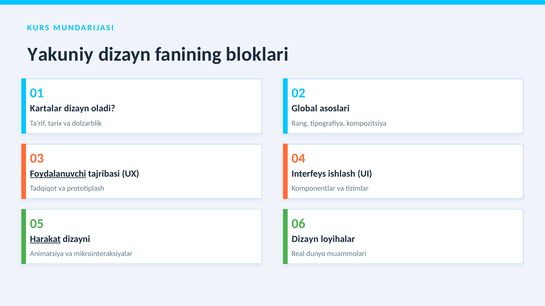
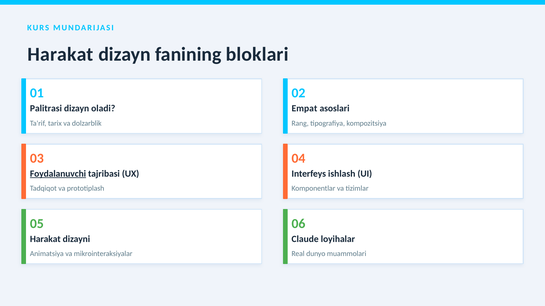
Yakuniy at (60, 55): Yakuniy -> Harakat
Kartalar: Kartalar -> Palitrasi
Global: Global -> Empat
Harakat at (45, 239) underline: present -> none
Dizayn at (305, 239): Dizayn -> Claude
